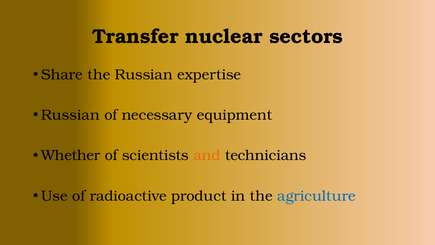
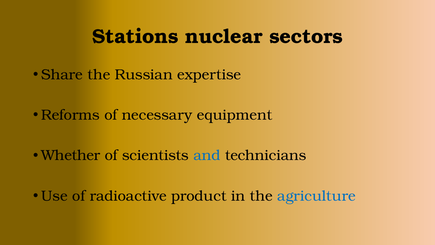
Transfer: Transfer -> Stations
Russian at (70, 115): Russian -> Reforms
and colour: orange -> blue
